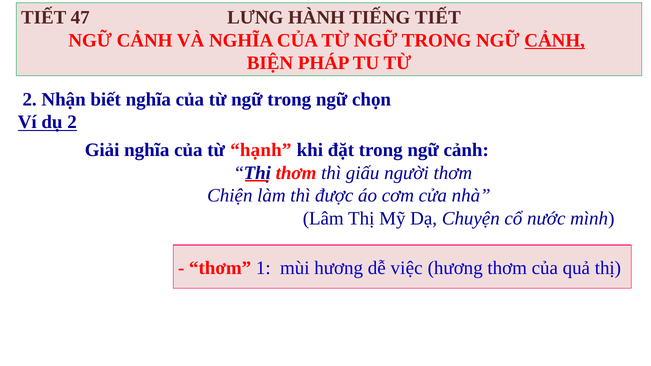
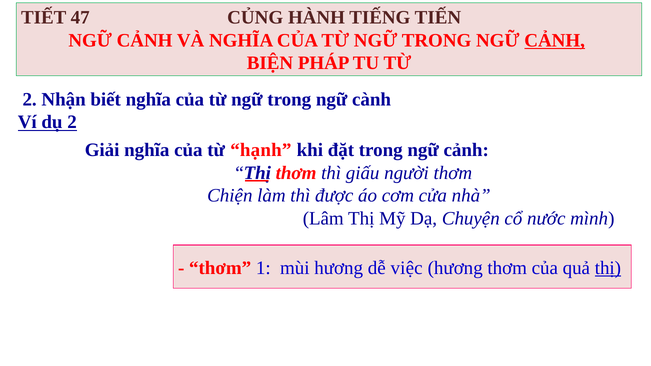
LƯNG: LƯNG -> CỦNG
TIẾNG TIẾT: TIẾT -> TIẾN
chọn: chọn -> cành
thị at (608, 268) underline: none -> present
